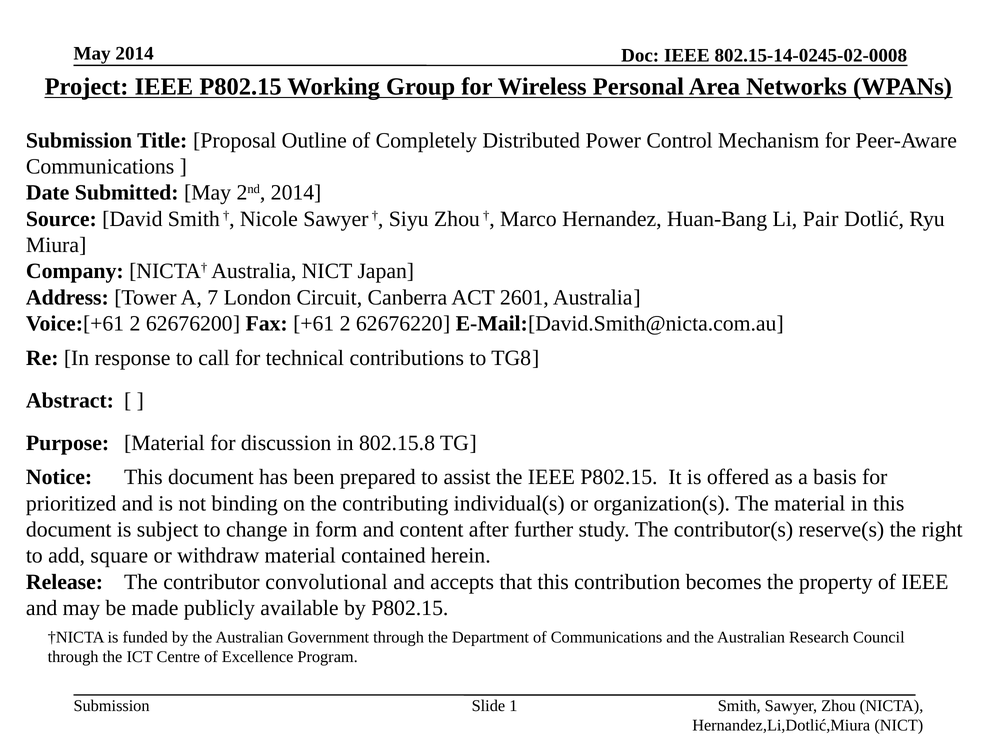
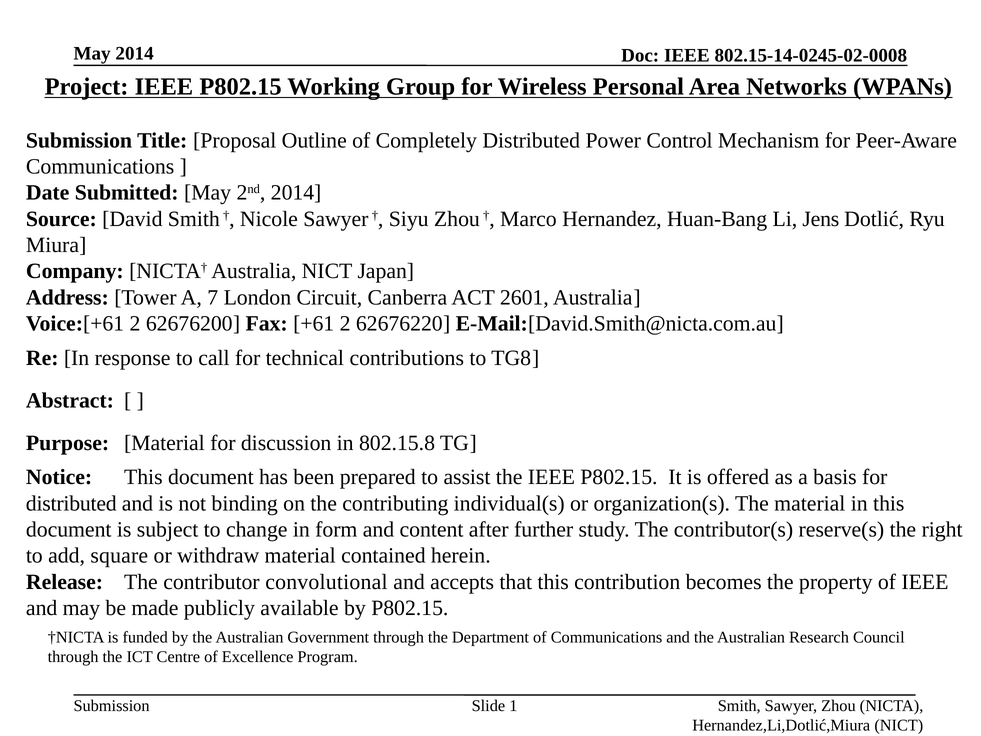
Pair: Pair -> Jens
prioritized at (71, 503): prioritized -> distributed
